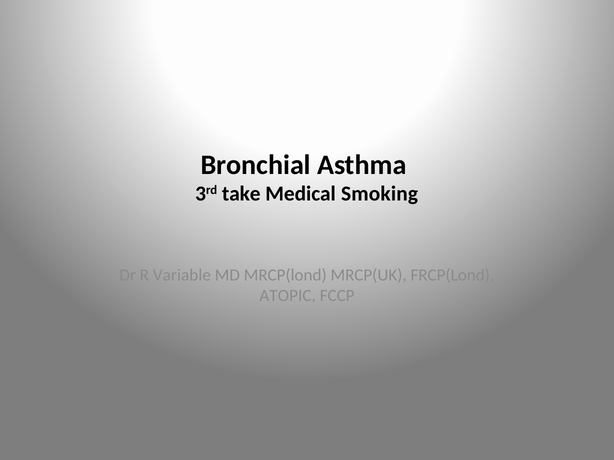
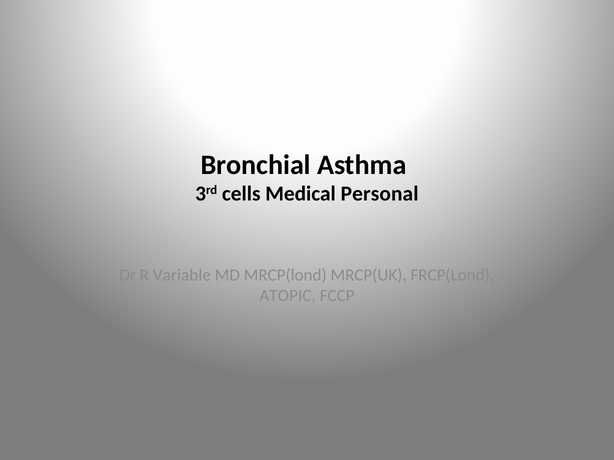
take: take -> cells
Smoking: Smoking -> Personal
